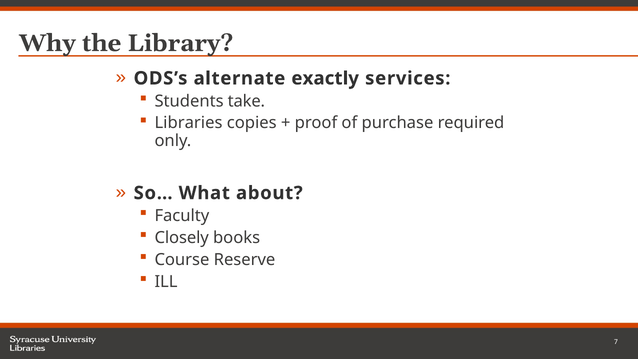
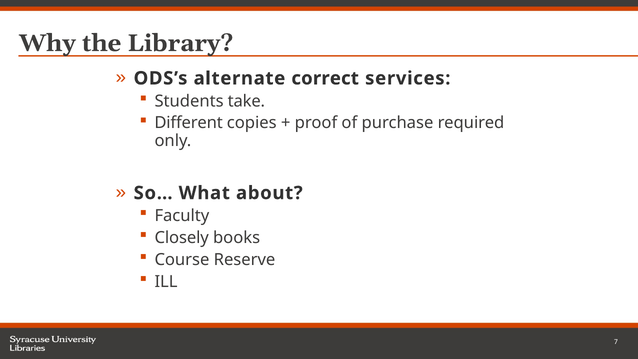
exactly: exactly -> correct
Libraries: Libraries -> Different
